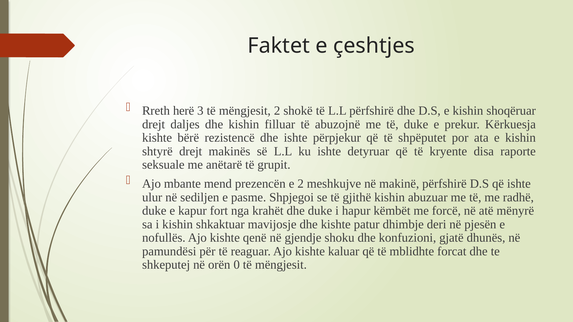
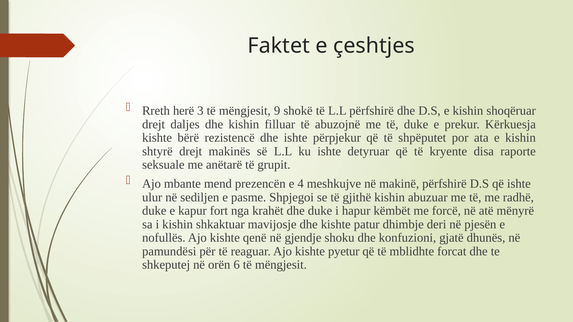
mëngjesit 2: 2 -> 9
e 2: 2 -> 4
kaluar: kaluar -> pyetur
0: 0 -> 6
